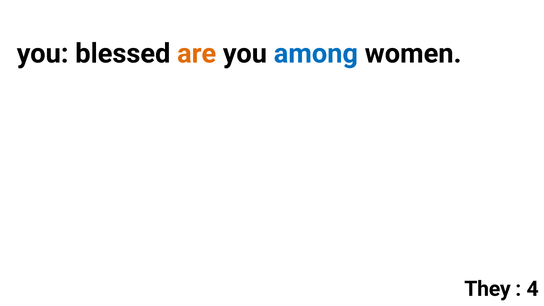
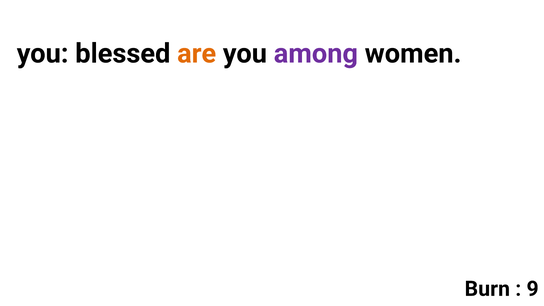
among colour: blue -> purple
They: They -> Burn
4: 4 -> 9
